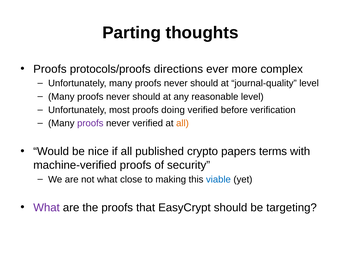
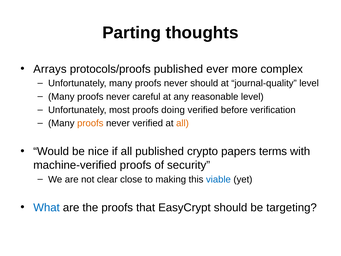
Proofs at (50, 69): Proofs -> Arrays
protocols/proofs directions: directions -> published
should at (146, 97): should -> careful
proofs at (90, 123) colour: purple -> orange
not what: what -> clear
What at (47, 207) colour: purple -> blue
